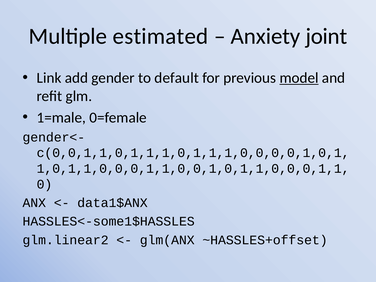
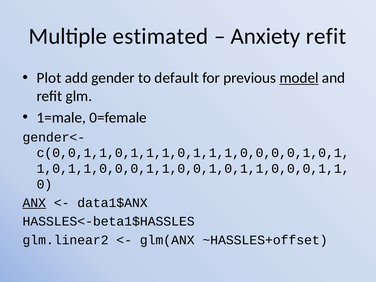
Anxiety joint: joint -> refit
Link: Link -> Plot
ANX underline: none -> present
HASSLES<-some1$HASSLES: HASSLES<-some1$HASSLES -> HASSLES<-beta1$HASSLES
